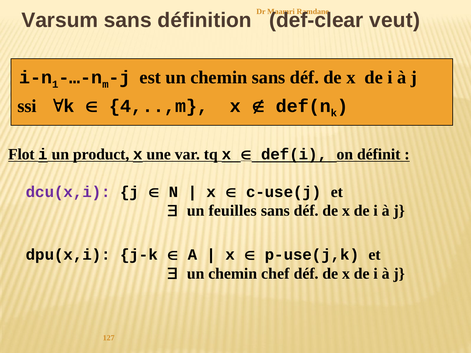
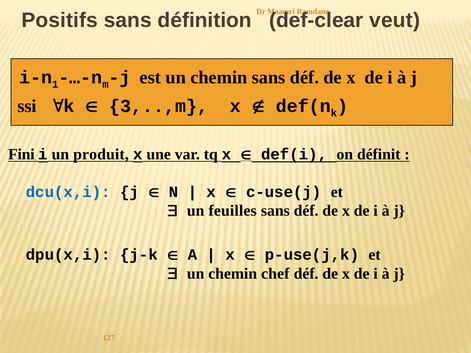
Varsum: Varsum -> Positifs
4,..,m: 4,..,m -> 3,..,m
Flot: Flot -> Fini
product: product -> produit
dcu(x,i colour: purple -> blue
